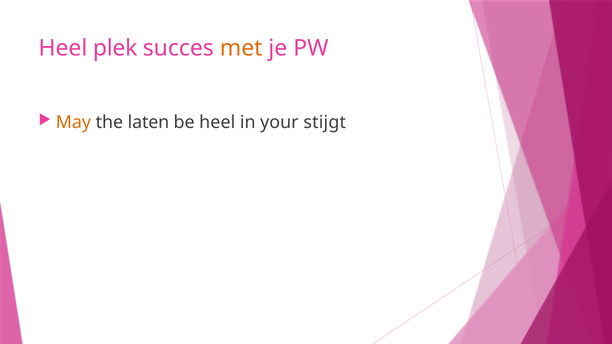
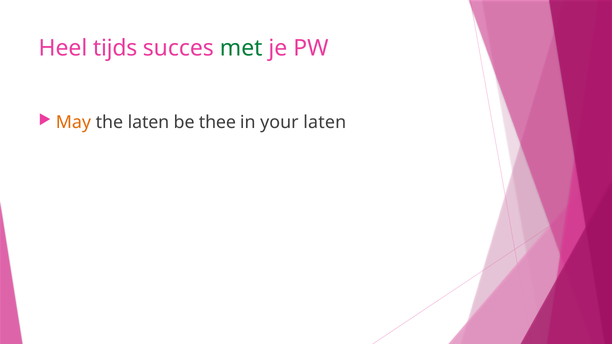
plek: plek -> tijds
met colour: orange -> green
be heel: heel -> thee
your stijgt: stijgt -> laten
